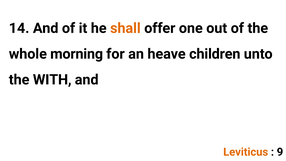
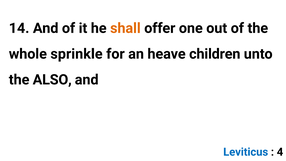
morning: morning -> sprinkle
WITH: WITH -> ALSO
Leviticus colour: orange -> blue
9: 9 -> 4
